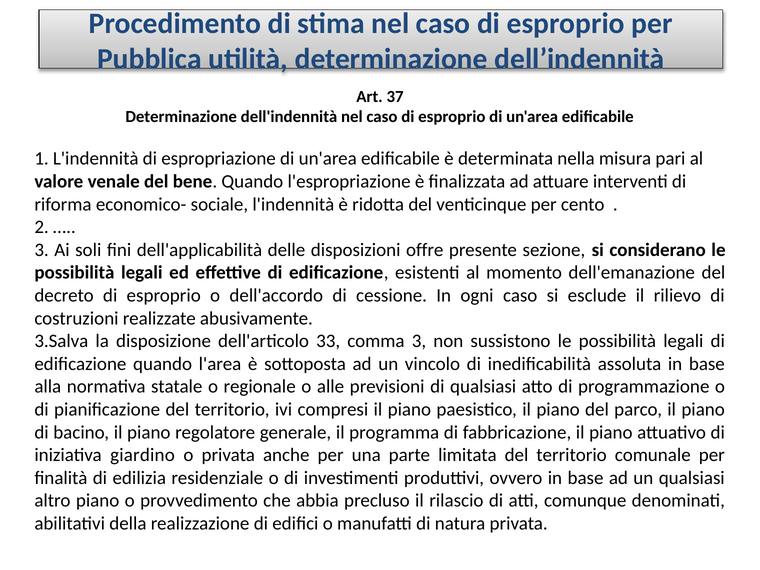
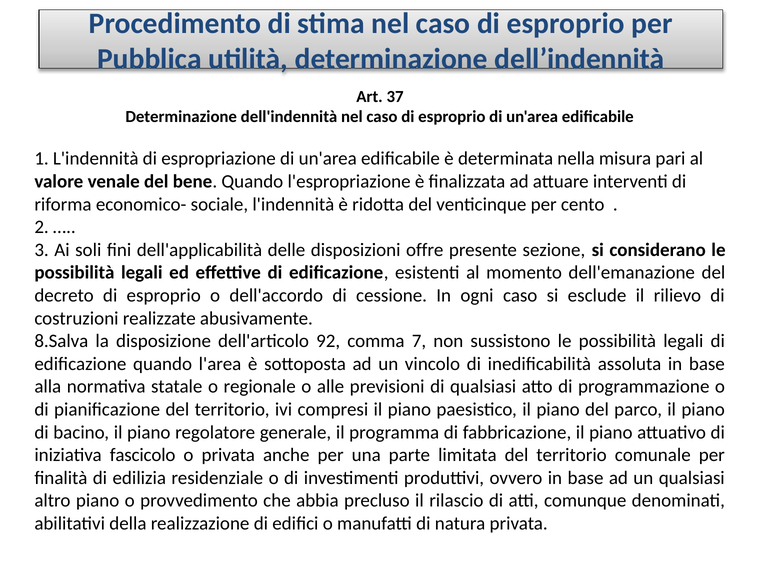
3.Salva: 3.Salva -> 8.Salva
33: 33 -> 92
comma 3: 3 -> 7
giardino: giardino -> fascicolo
